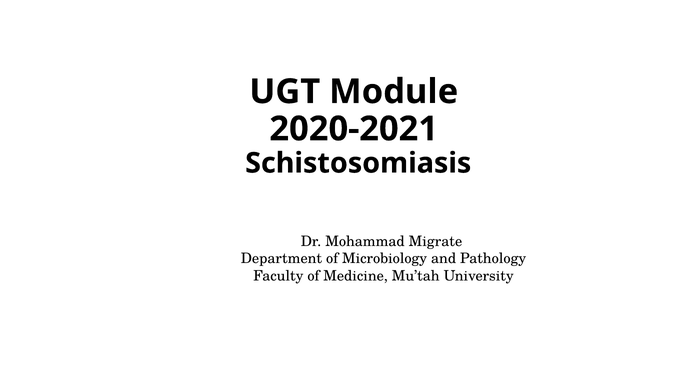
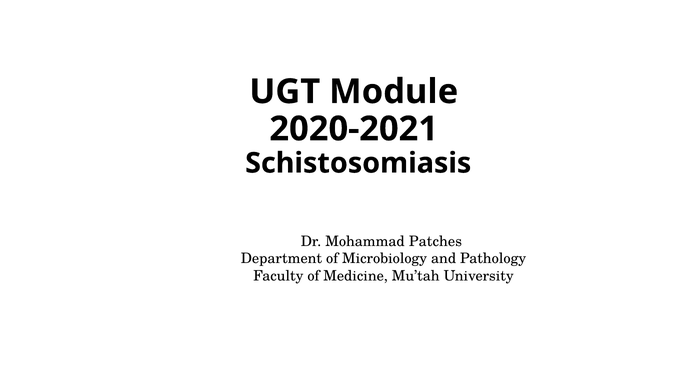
Migrate: Migrate -> Patches
